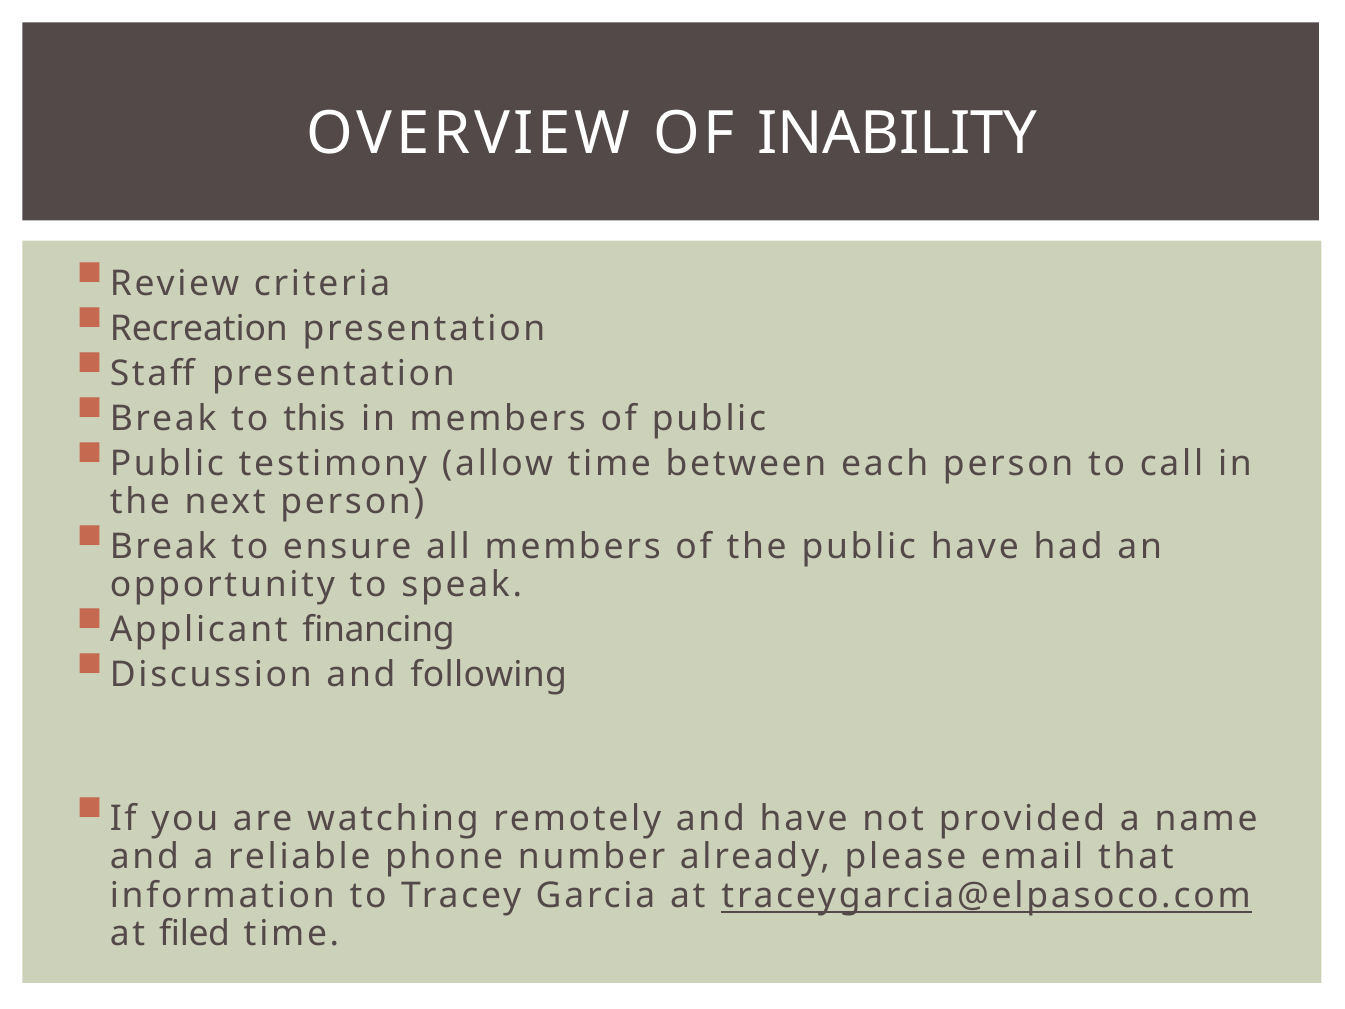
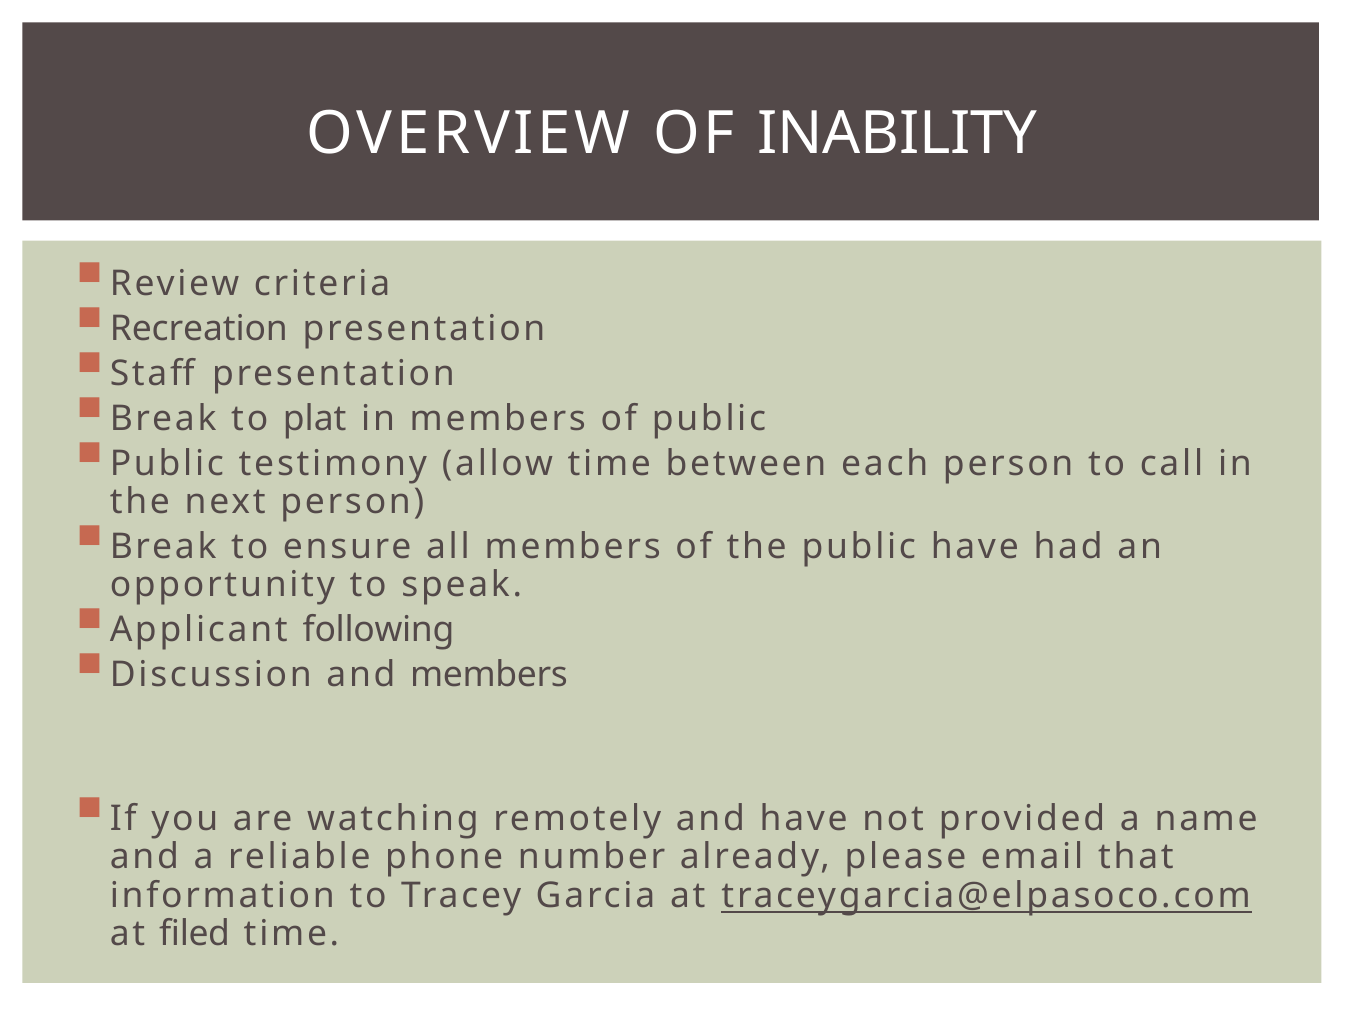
this: this -> plat
financing: financing -> following
and following: following -> members
